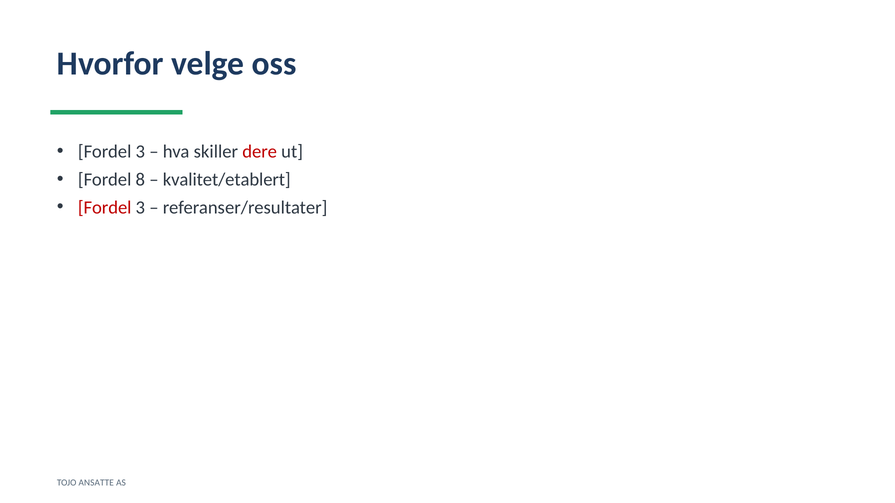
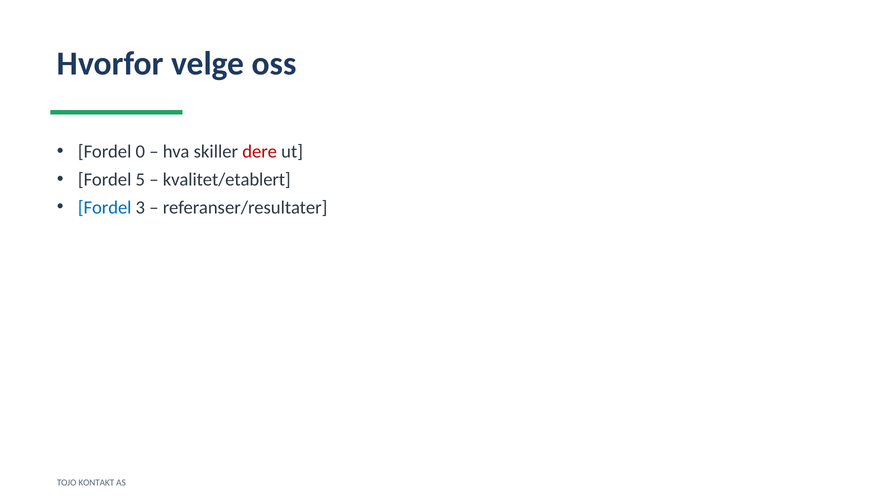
3 at (140, 152): 3 -> 0
8: 8 -> 5
Fordel at (105, 208) colour: red -> blue
ANSATTE: ANSATTE -> KONTAKT
